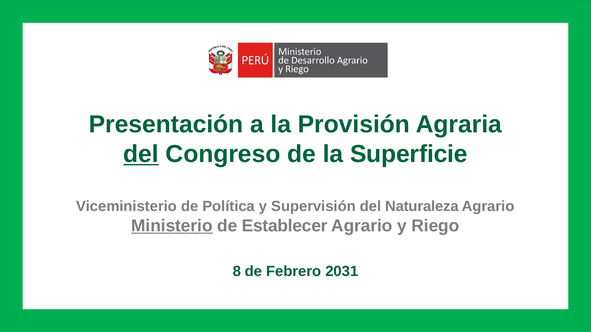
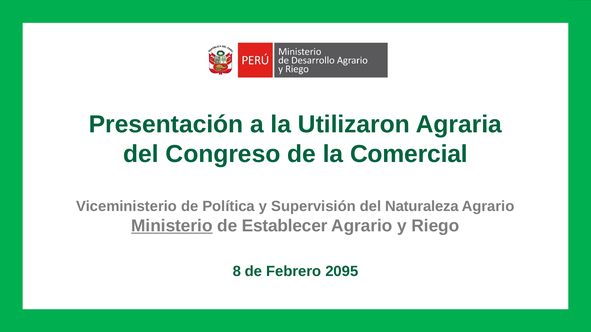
Provisión: Provisión -> Utilizaron
del at (141, 154) underline: present -> none
Superficie: Superficie -> Comercial
2031: 2031 -> 2095
